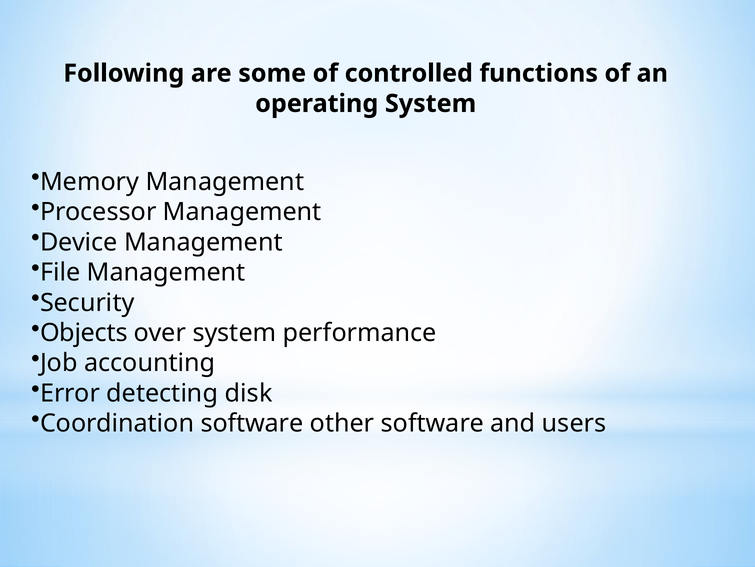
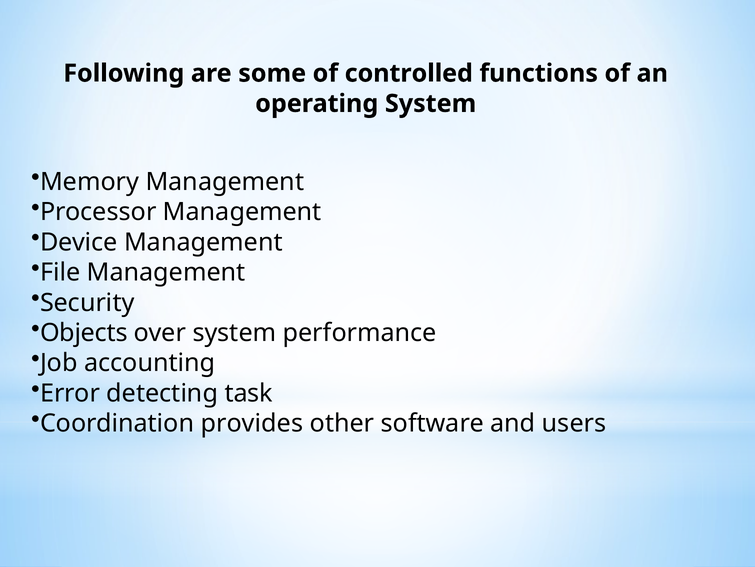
disk: disk -> task
Coordination software: software -> provides
